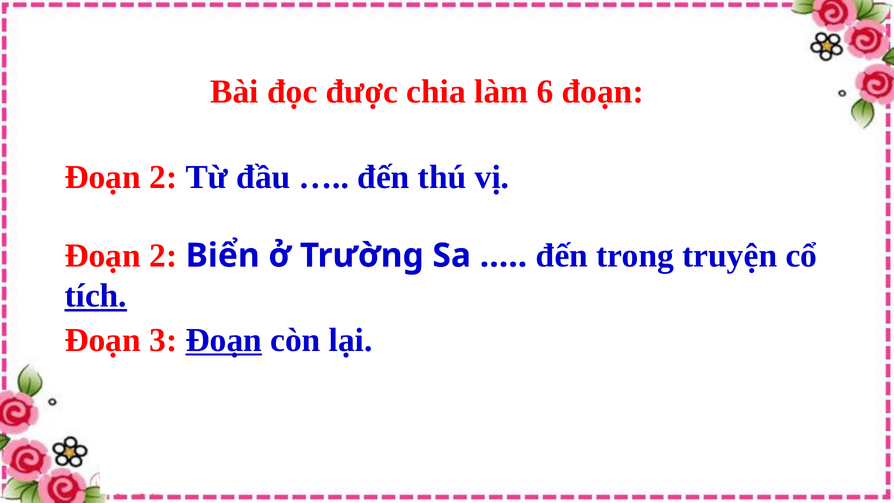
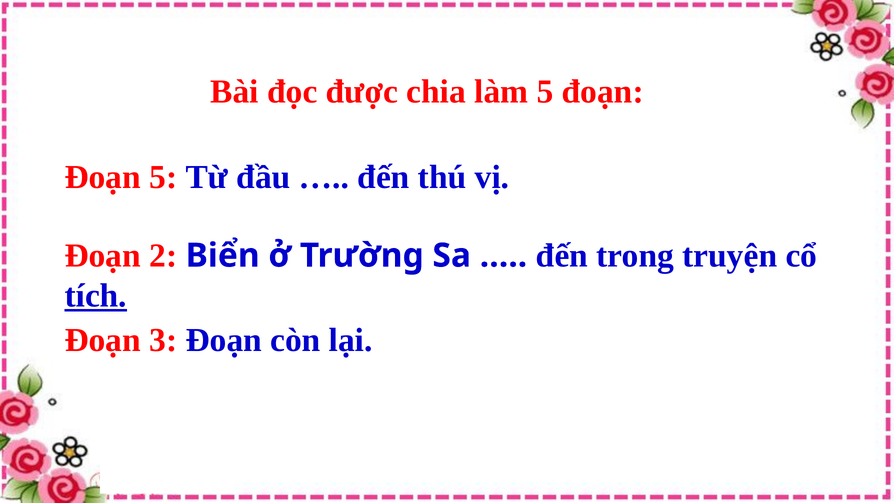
làm 6: 6 -> 5
2 at (163, 177): 2 -> 5
Đoạn at (224, 340) underline: present -> none
